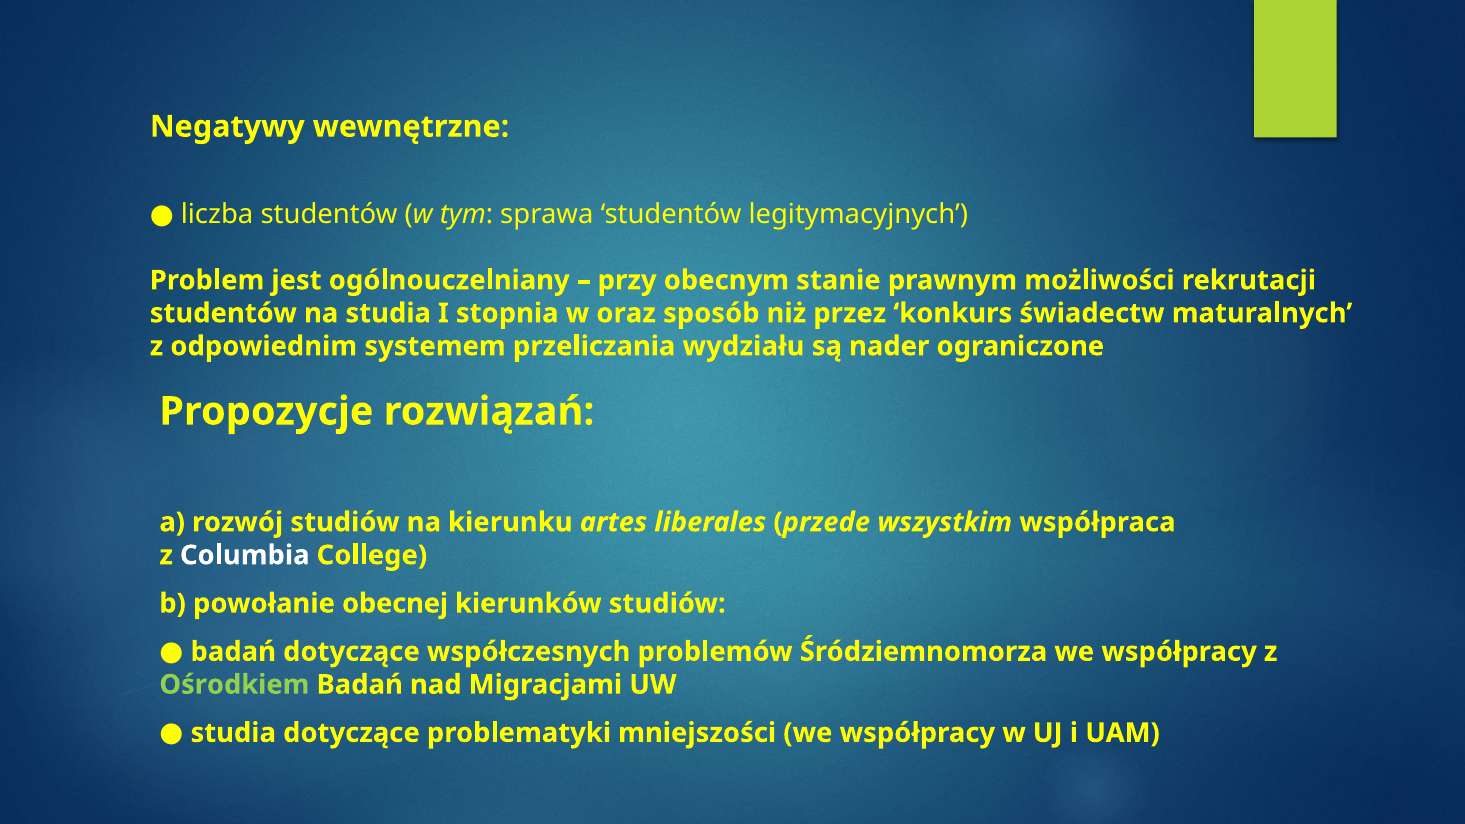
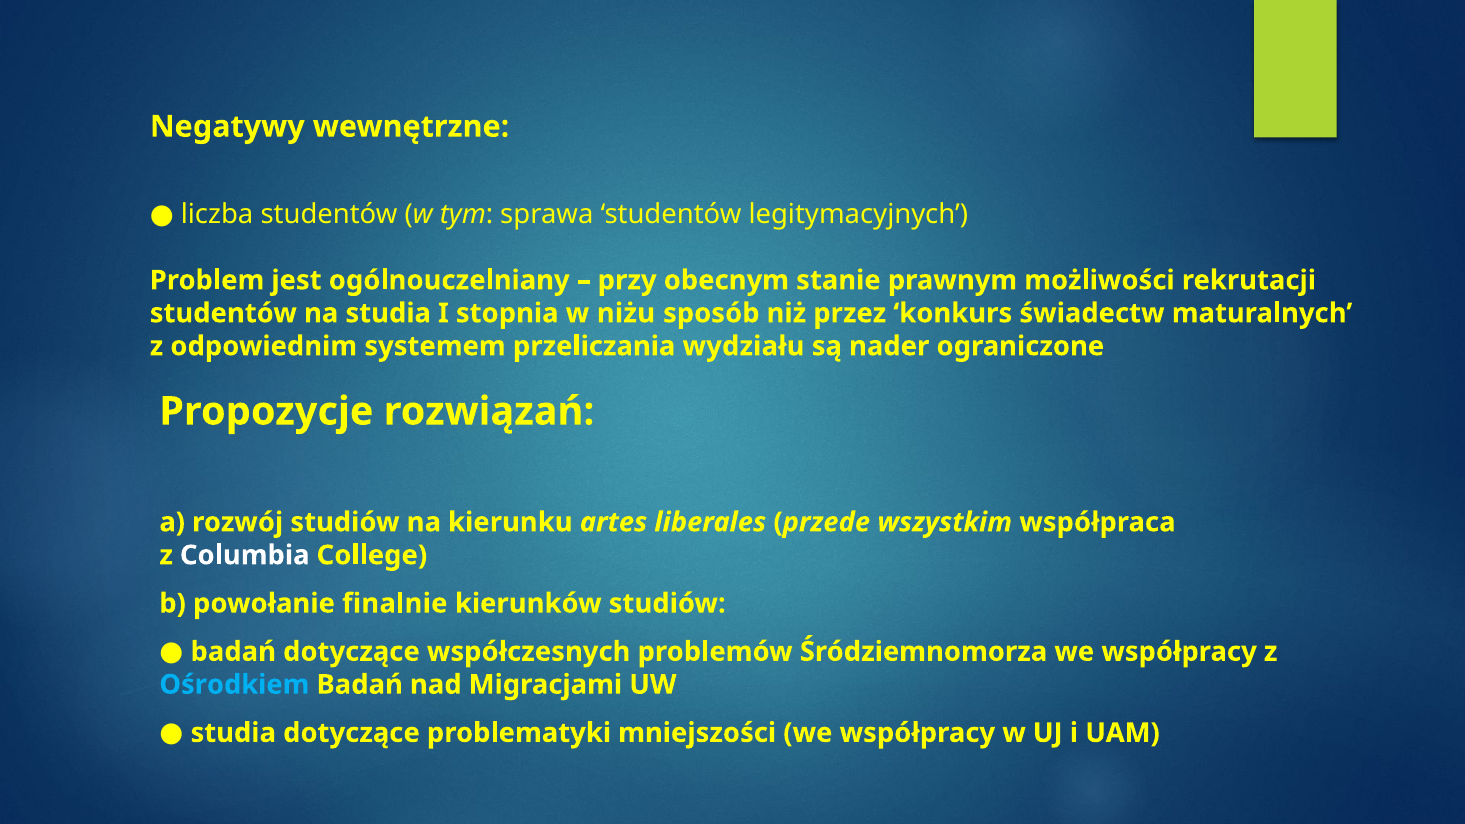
oraz: oraz -> niżu
obecnej: obecnej -> finalnie
Ośrodkiem colour: light green -> light blue
